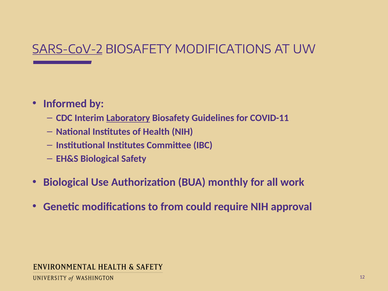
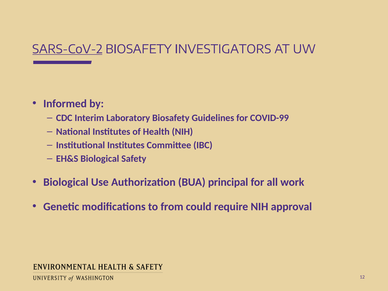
BIOSAFETY MODIFICATIONS: MODIFICATIONS -> INVESTIGATORS
Laboratory underline: present -> none
COVID-11: COVID-11 -> COVID-99
monthly: monthly -> principal
